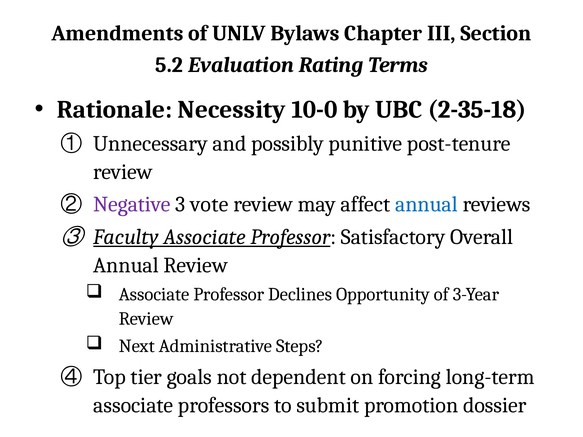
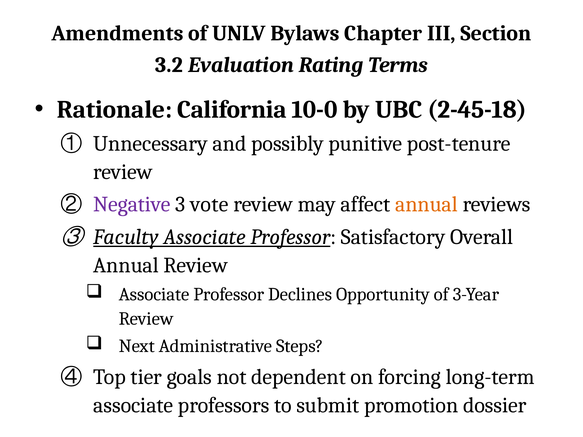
5.2: 5.2 -> 3.2
Necessity: Necessity -> California
2-35-18: 2-35-18 -> 2-45-18
annual at (426, 205) colour: blue -> orange
